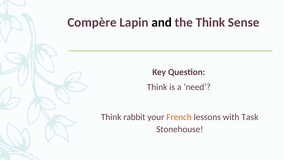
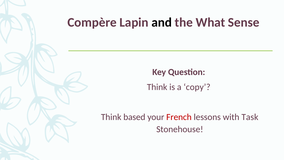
the Think: Think -> What
need: need -> copy
rabbit: rabbit -> based
French colour: orange -> red
